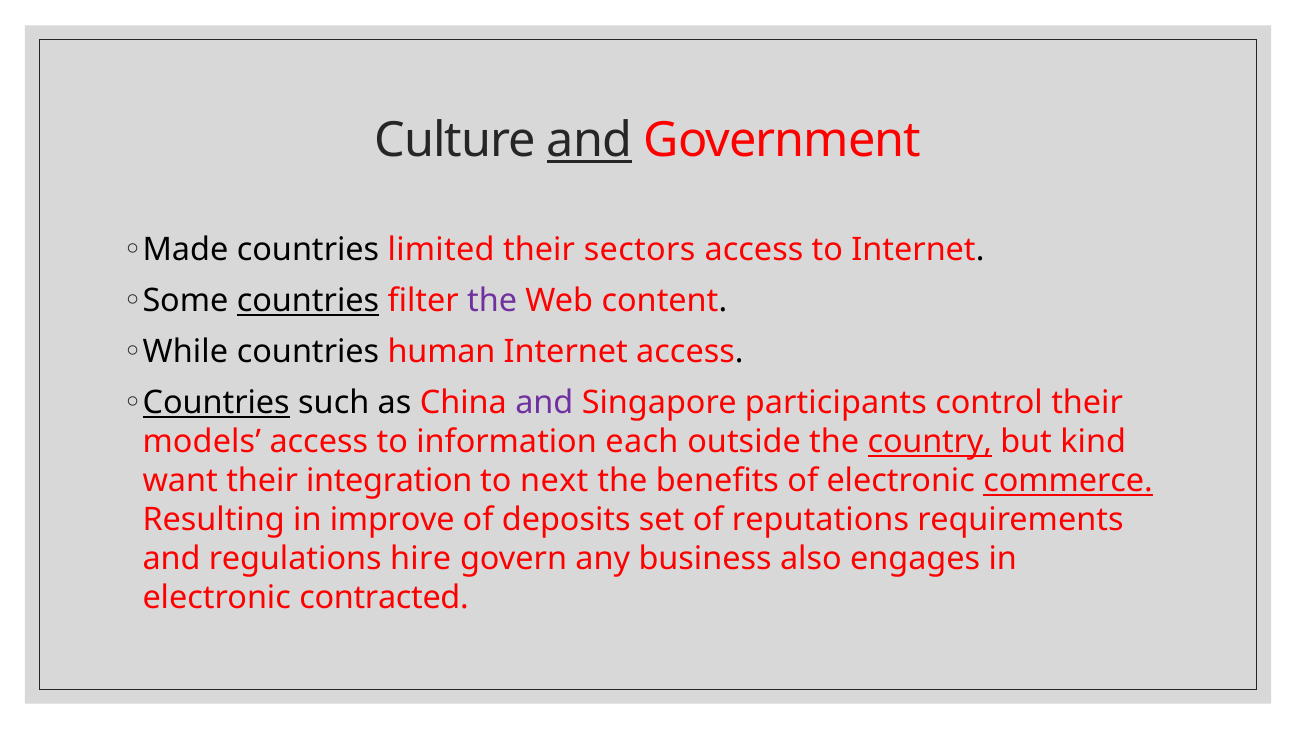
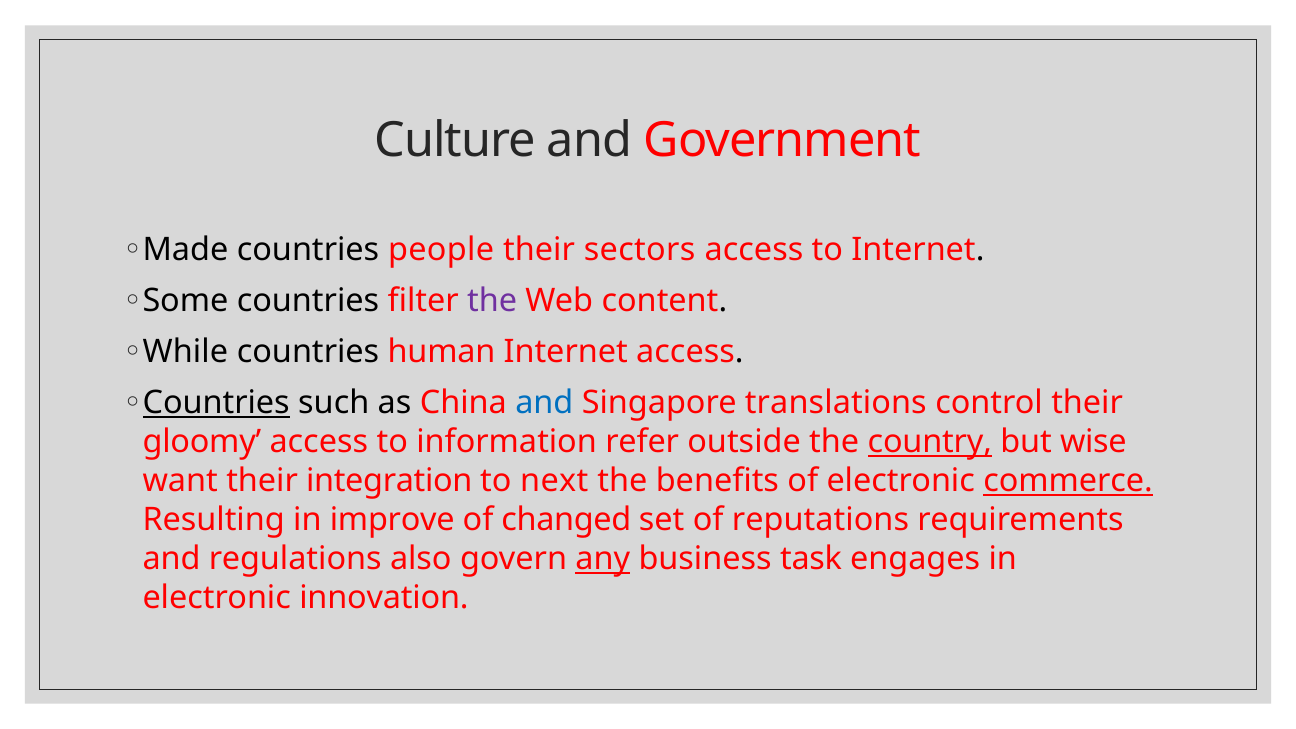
and at (590, 141) underline: present -> none
limited: limited -> people
countries at (308, 301) underline: present -> none
and at (544, 403) colour: purple -> blue
participants: participants -> translations
models: models -> gloomy
each: each -> refer
kind: kind -> wise
deposits: deposits -> changed
hire: hire -> also
any underline: none -> present
also: also -> task
contracted: contracted -> innovation
